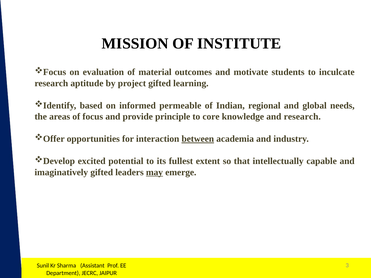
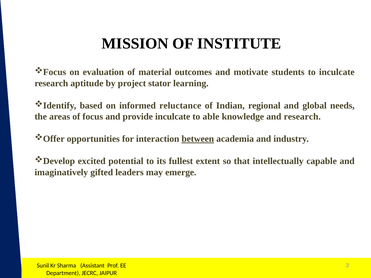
project gifted: gifted -> stator
permeable: permeable -> reluctance
provide principle: principle -> inculcate
core: core -> able
may underline: present -> none
